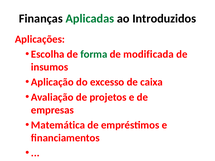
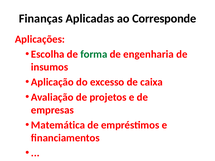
Aplicadas colour: green -> black
Introduzidos: Introduzidos -> Corresponde
modificada: modificada -> engenharia
